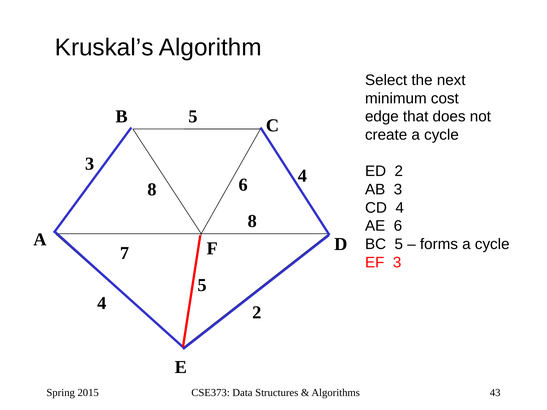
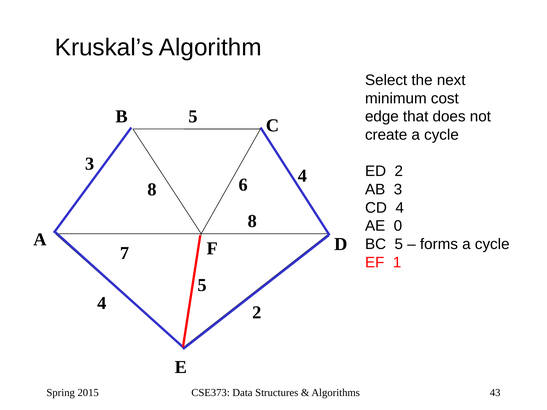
AE 6: 6 -> 0
EF 3: 3 -> 1
